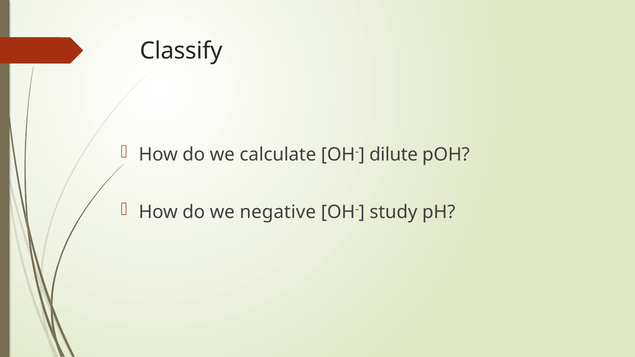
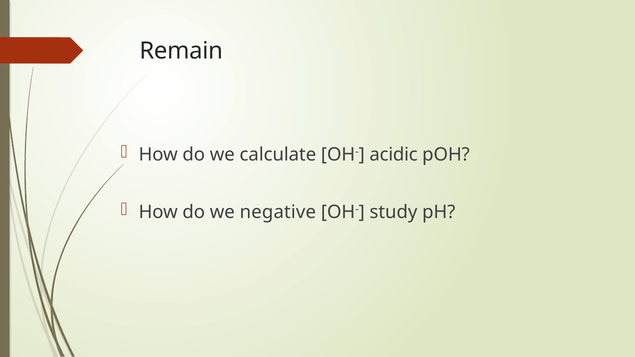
Classify: Classify -> Remain
dilute: dilute -> acidic
